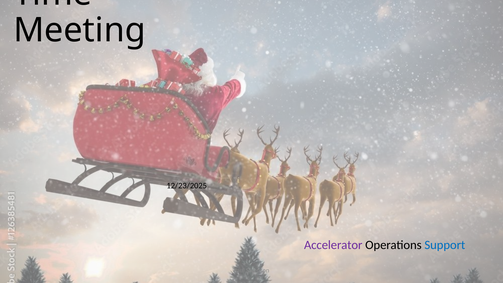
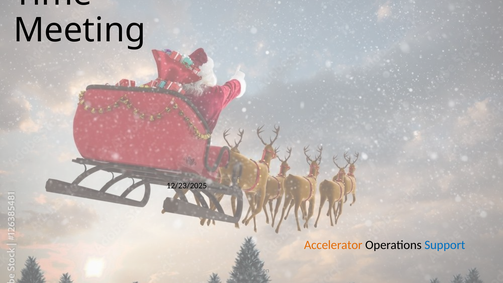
Accelerator colour: purple -> orange
